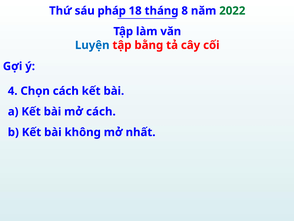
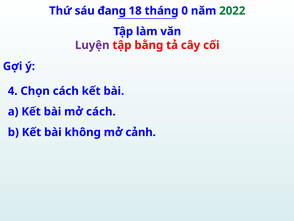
pháp: pháp -> đang
8: 8 -> 0
Luyện colour: blue -> purple
nhất: nhất -> cảnh
